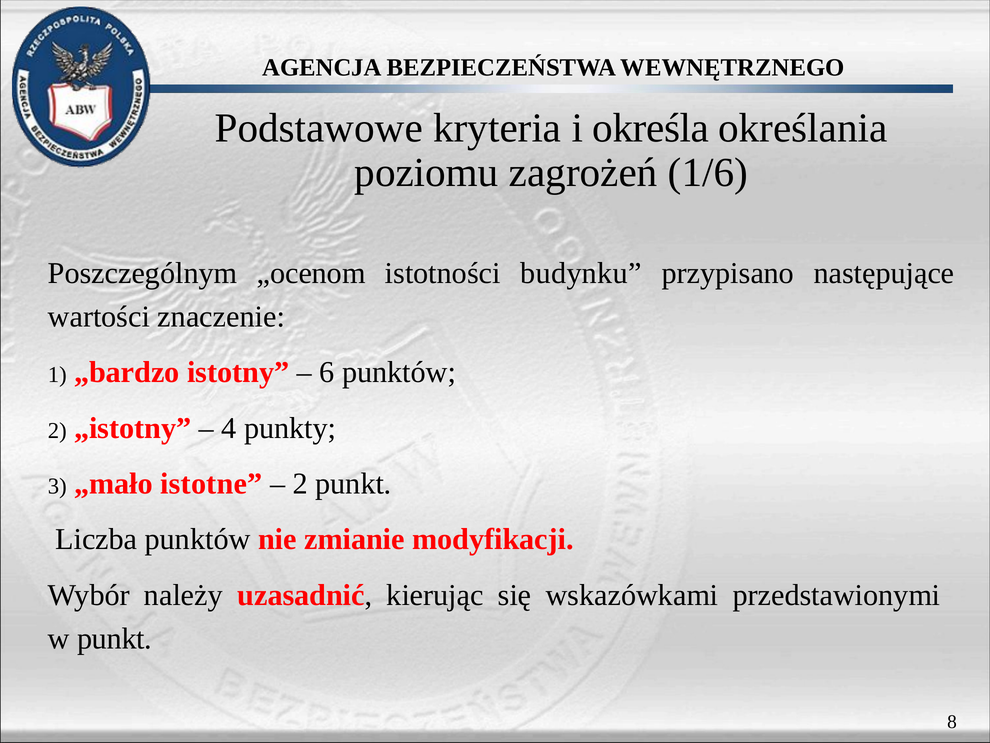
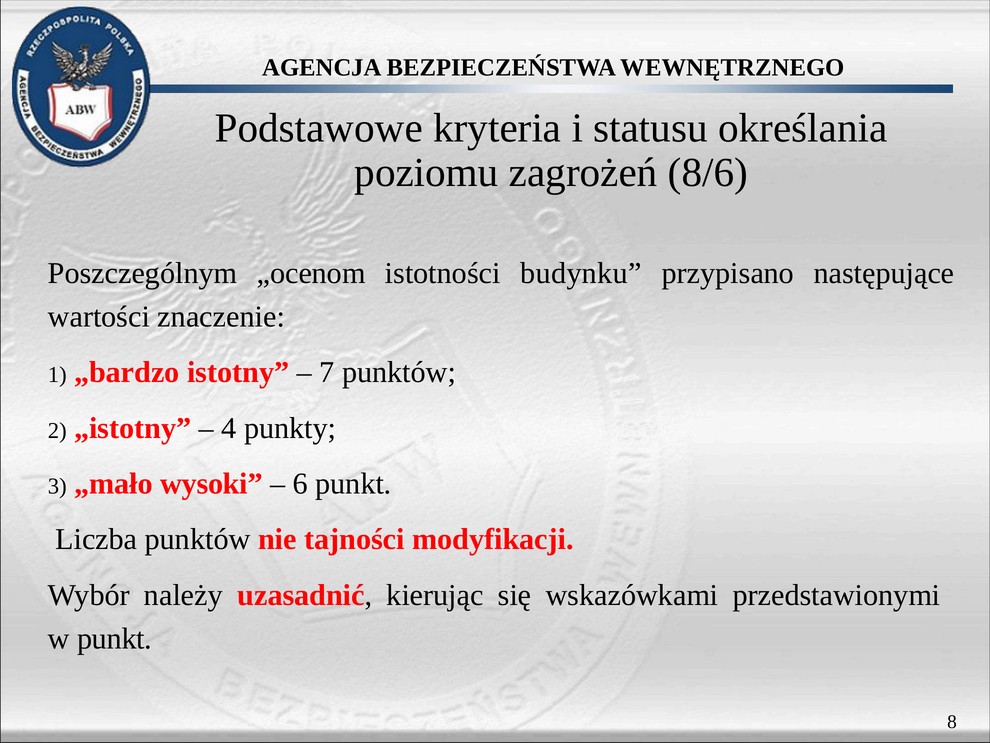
określa: określa -> statusu
1/6: 1/6 -> 8/6
6: 6 -> 7
istotne: istotne -> wysoki
2 at (300, 483): 2 -> 6
zmianie: zmianie -> tajności
